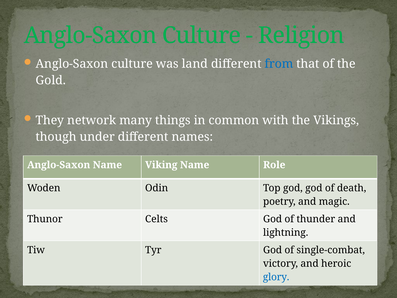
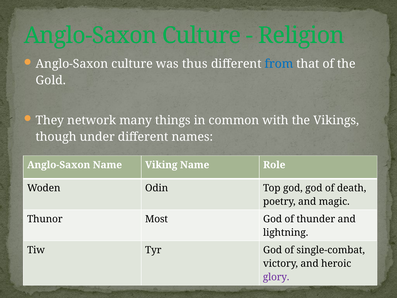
land: land -> thus
Celts: Celts -> Most
glory colour: blue -> purple
